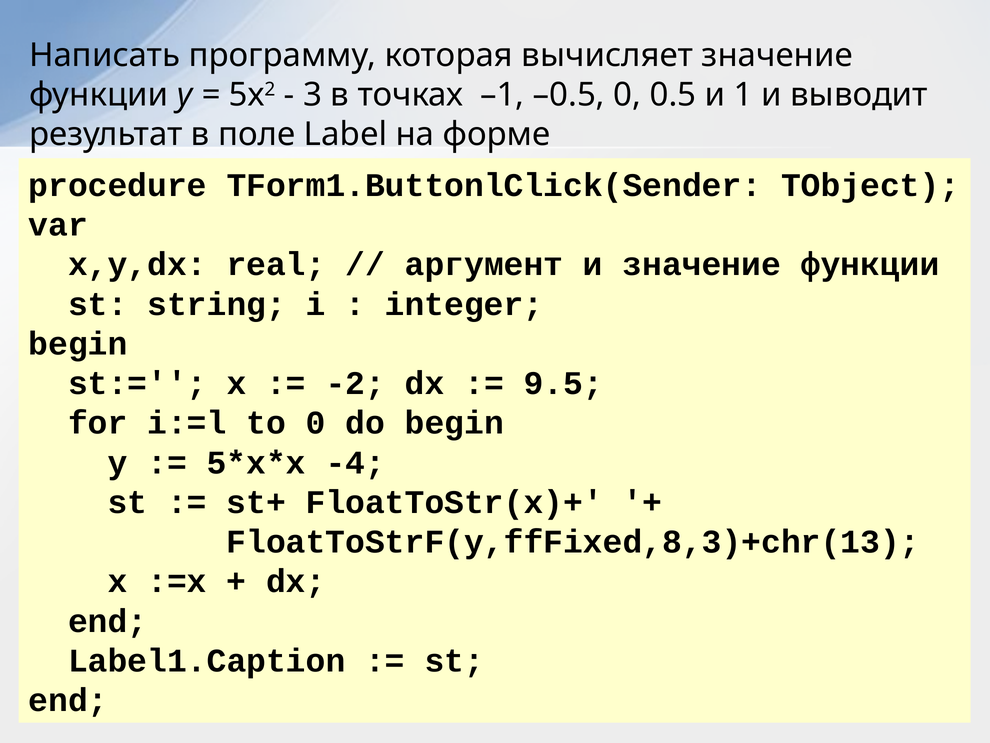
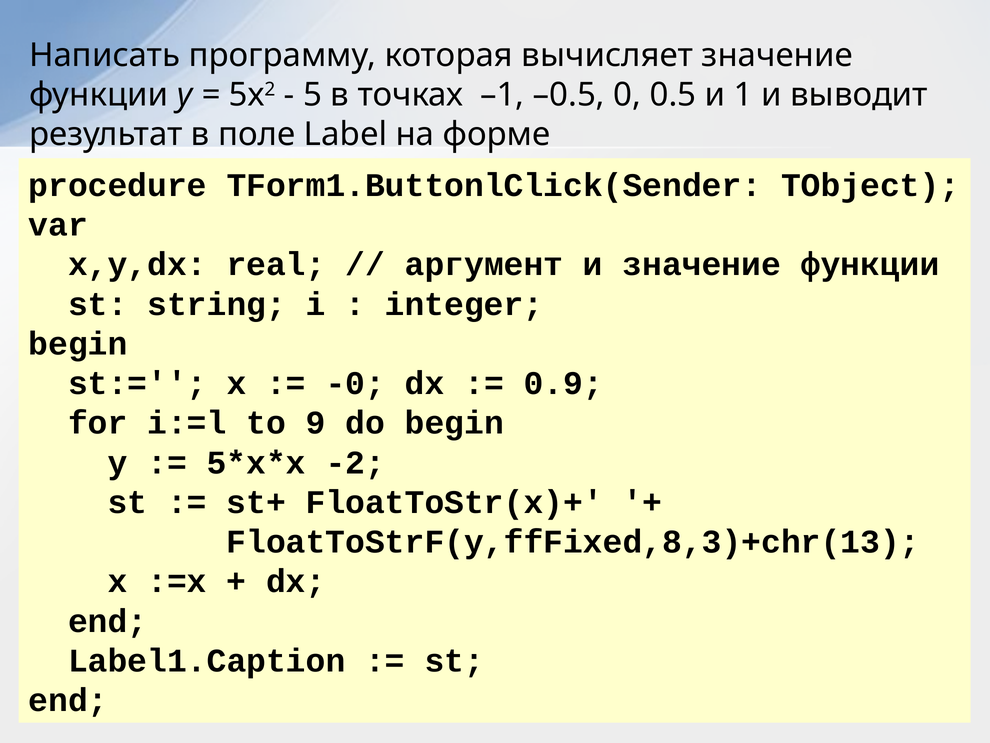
3: 3 -> 5
-2: -2 -> -0
9.5: 9.5 -> 0.9
to 0: 0 -> 9
-4: -4 -> -2
